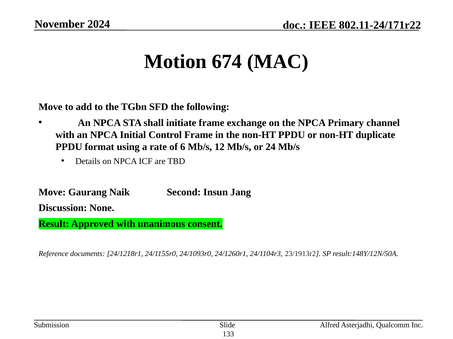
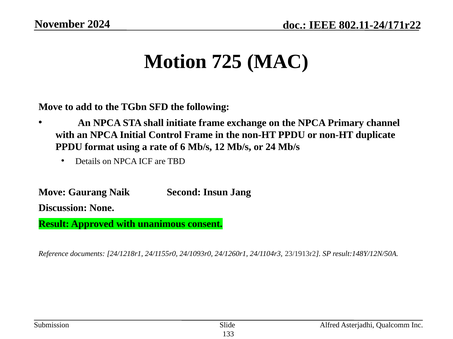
674: 674 -> 725
